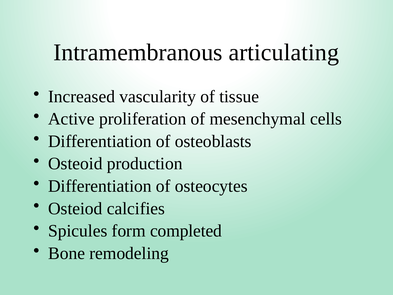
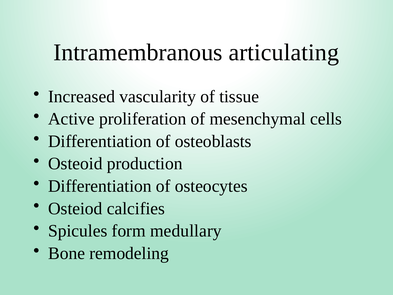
completed: completed -> medullary
